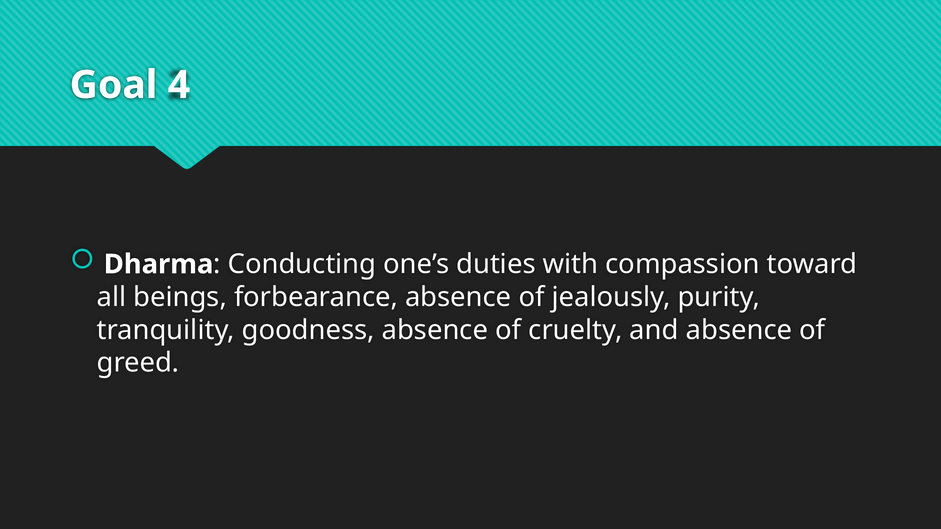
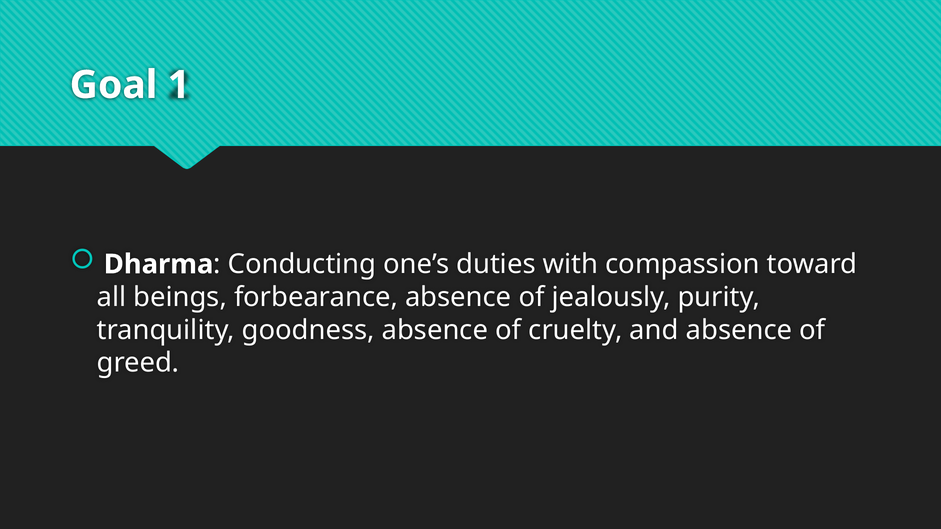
4: 4 -> 1
